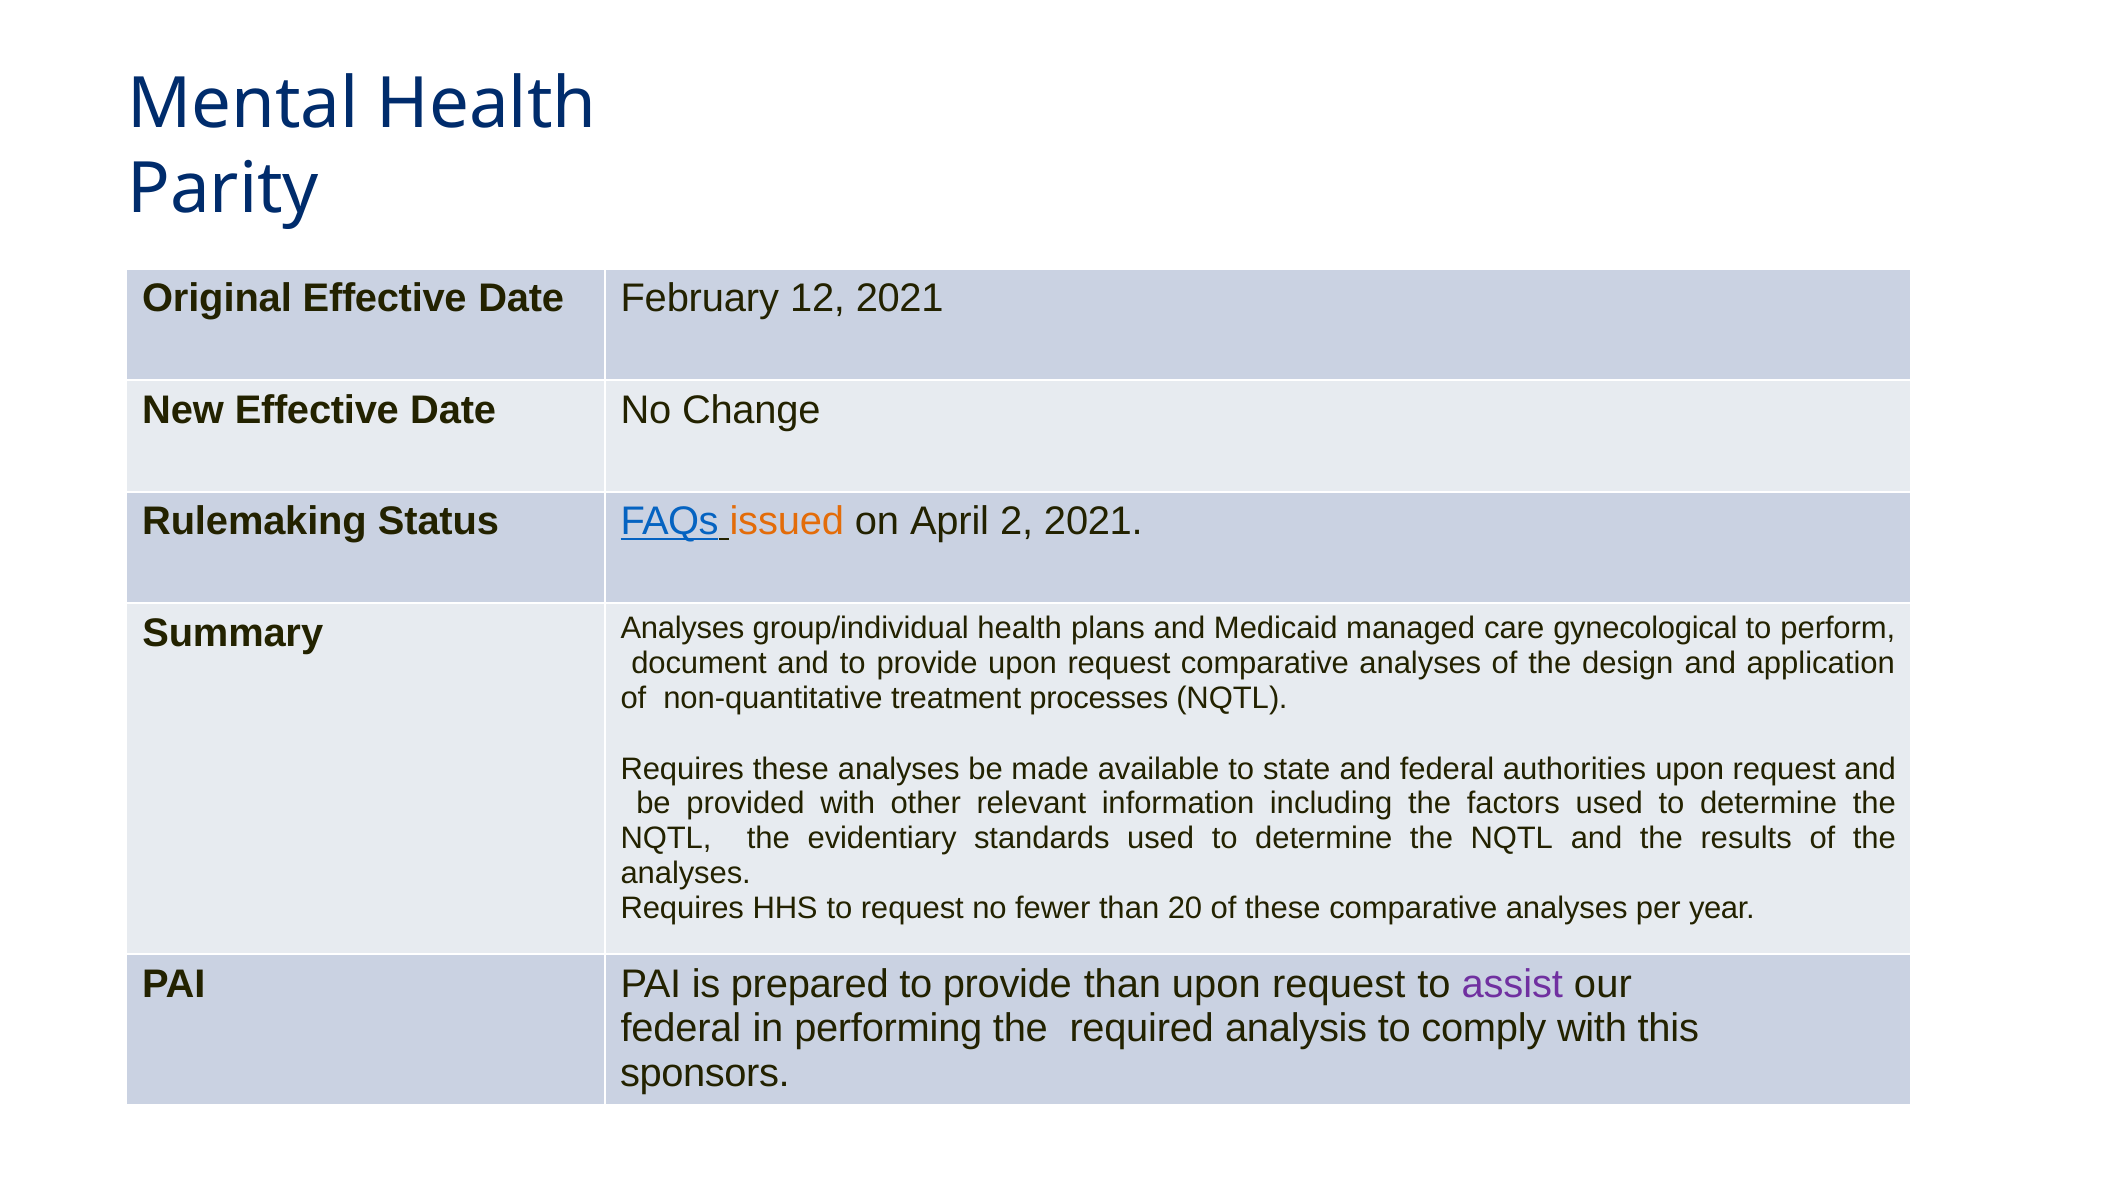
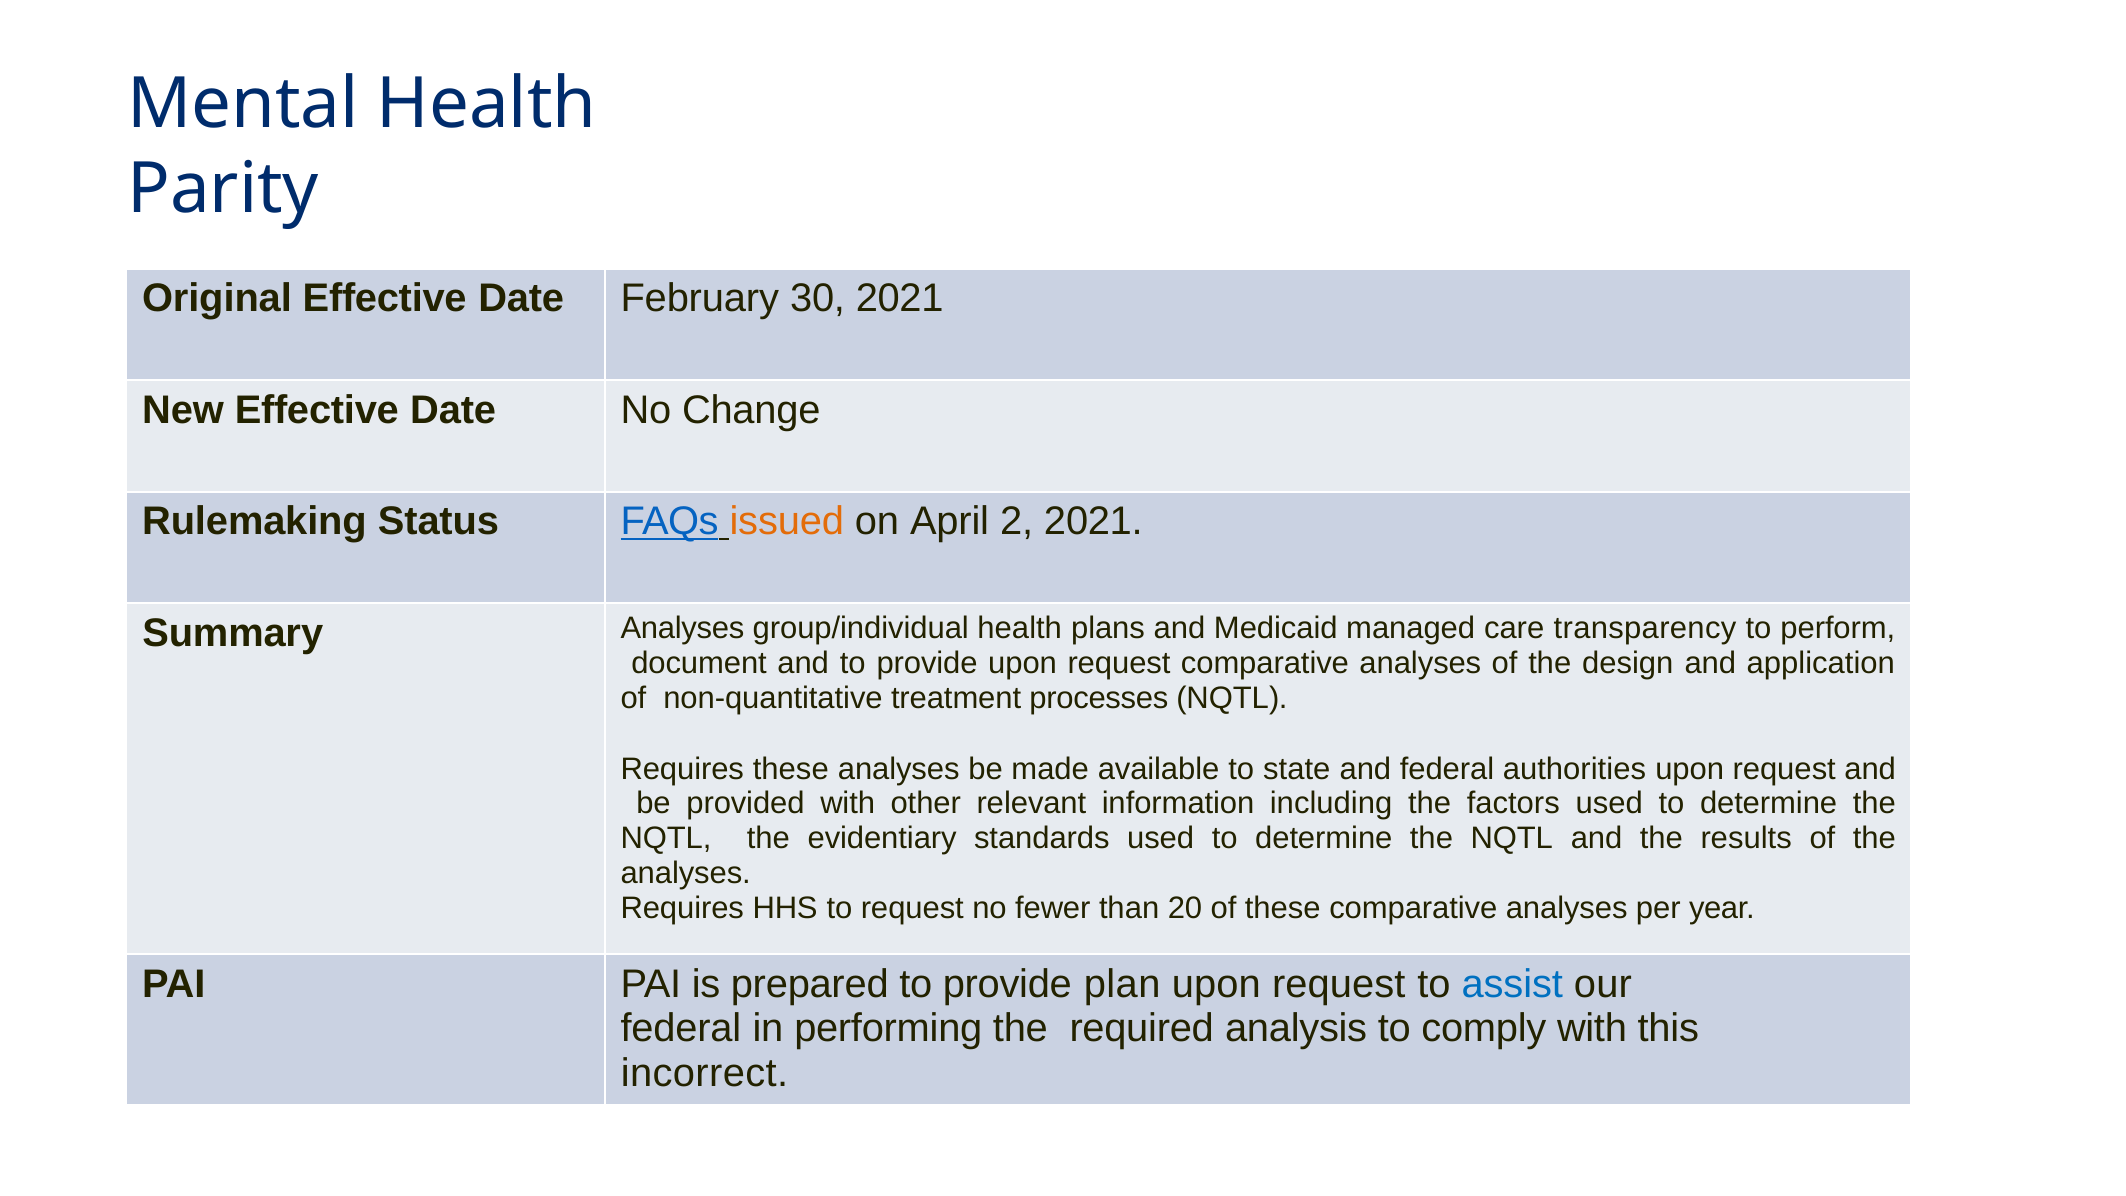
12: 12 -> 30
gynecological: gynecological -> transparency
provide than: than -> plan
assist colour: purple -> blue
sponsors: sponsors -> incorrect
